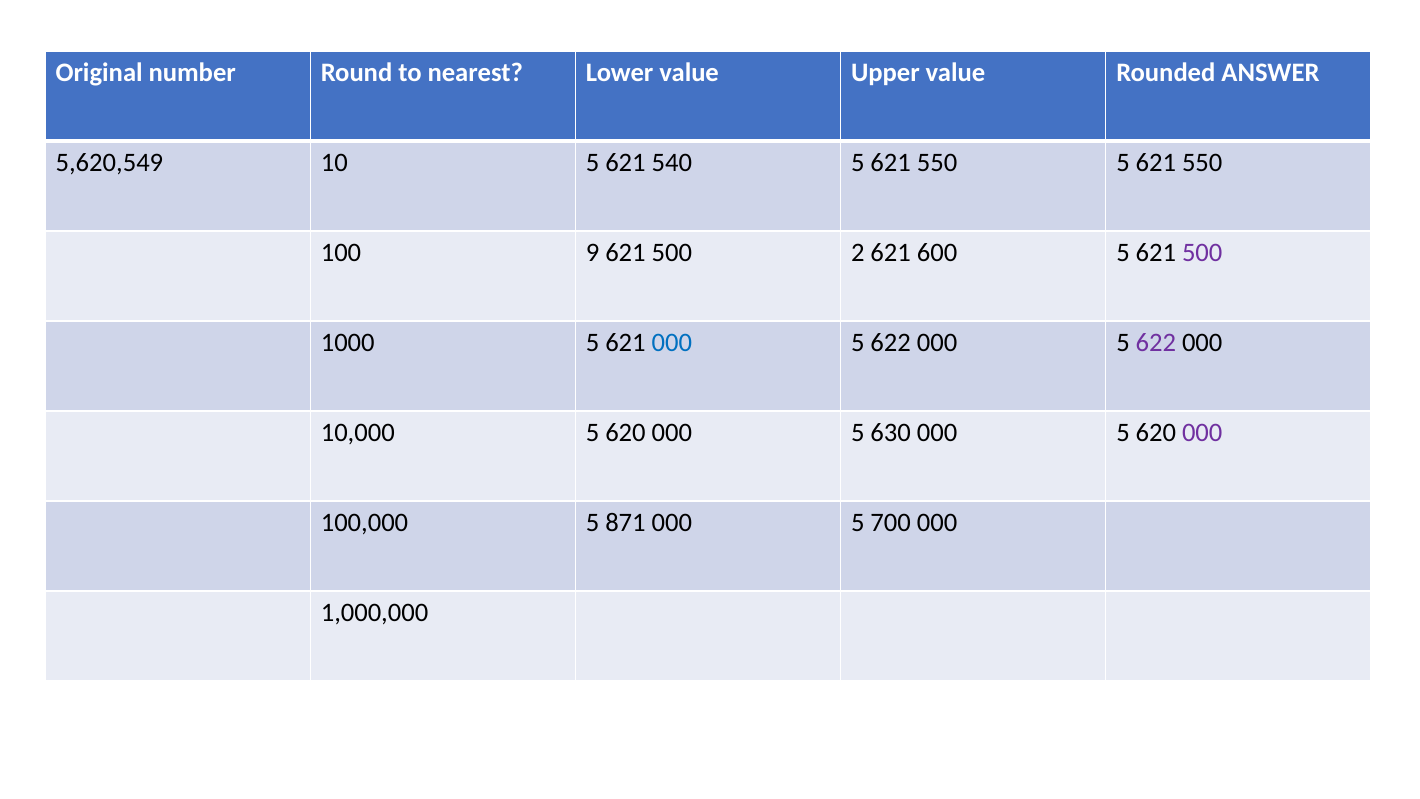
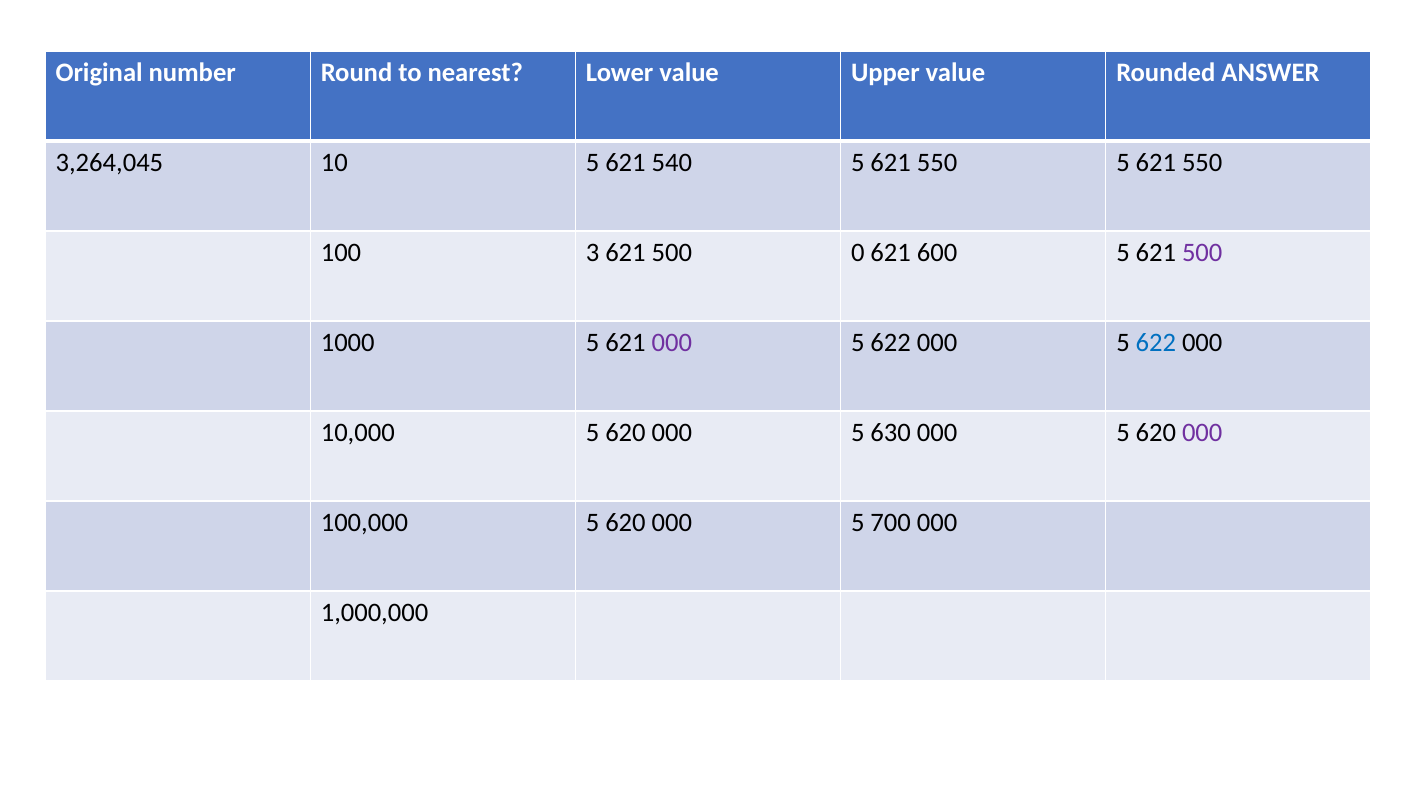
5,620,549: 5,620,549 -> 3,264,045
9: 9 -> 3
2: 2 -> 0
000 at (672, 343) colour: blue -> purple
622 at (1156, 343) colour: purple -> blue
100,000 5 871: 871 -> 620
